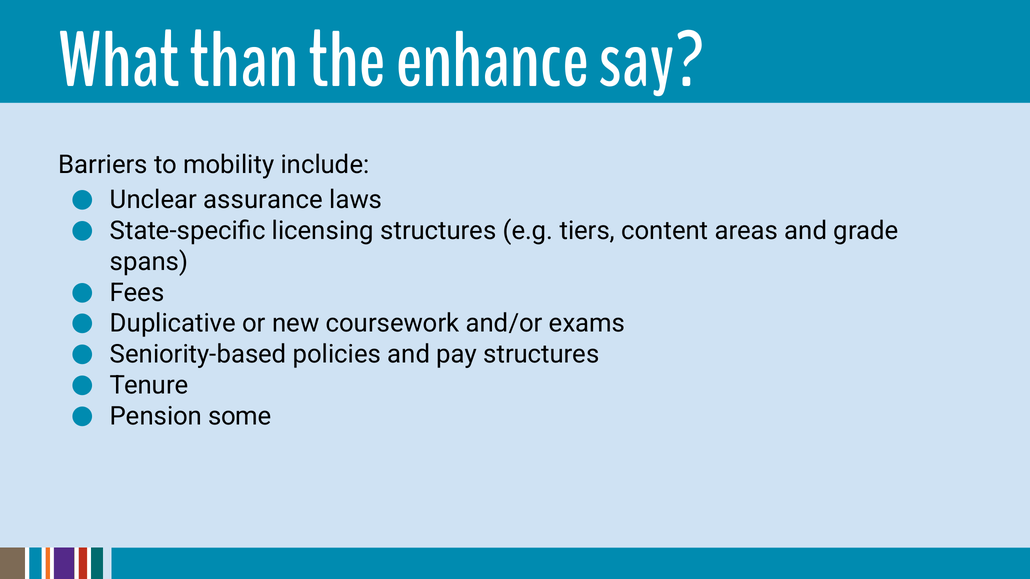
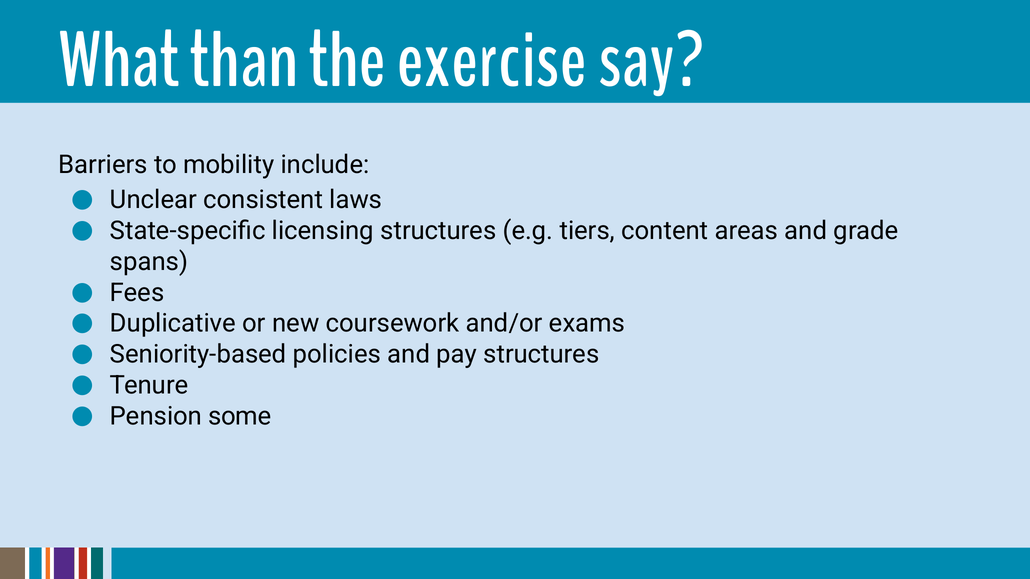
enhance: enhance -> exercise
assurance: assurance -> consistent
